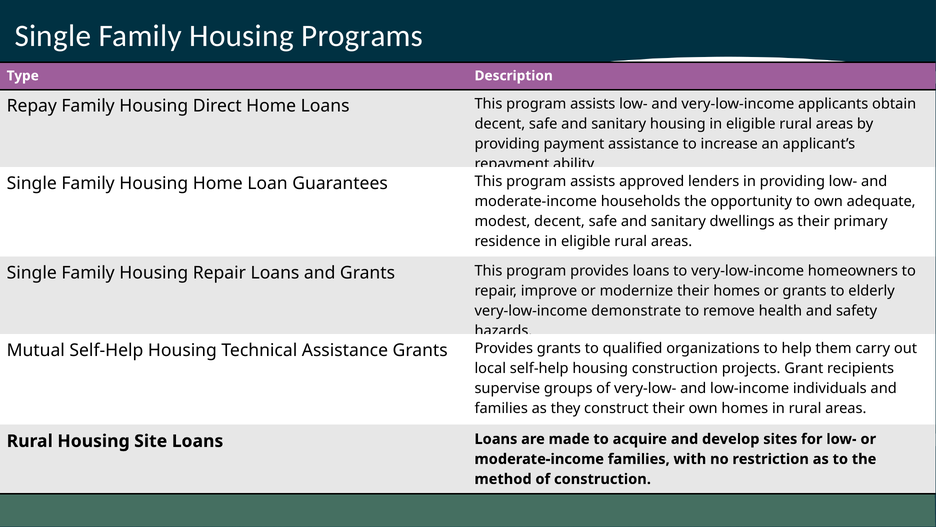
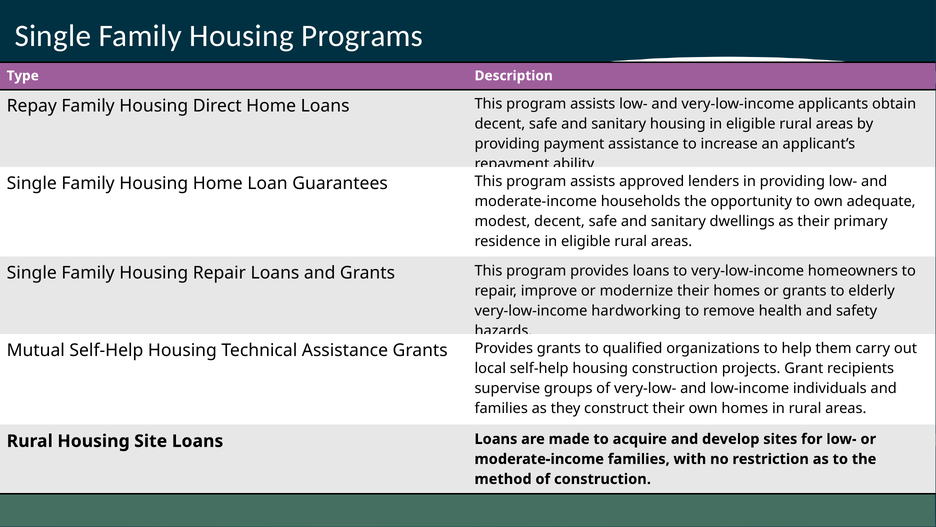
demonstrate: demonstrate -> hardworking
